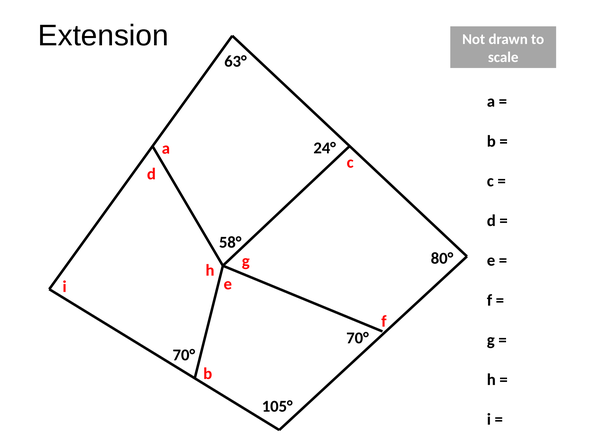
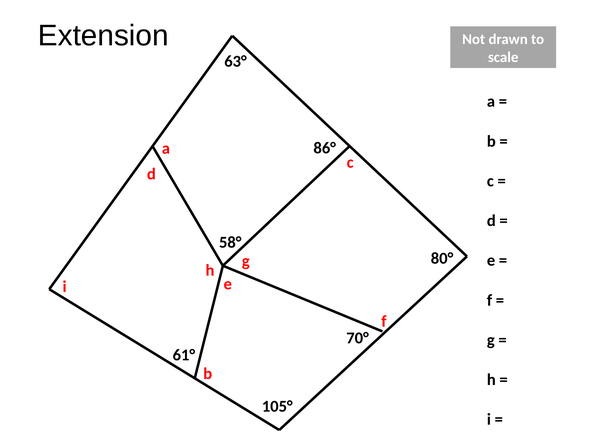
24°: 24° -> 86°
70° at (184, 355): 70° -> 61°
